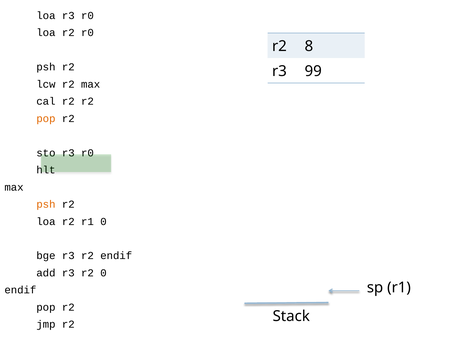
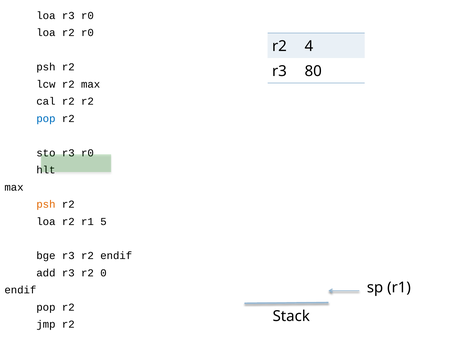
8: 8 -> 4
99: 99 -> 80
pop at (46, 118) colour: orange -> blue
r1 0: 0 -> 5
